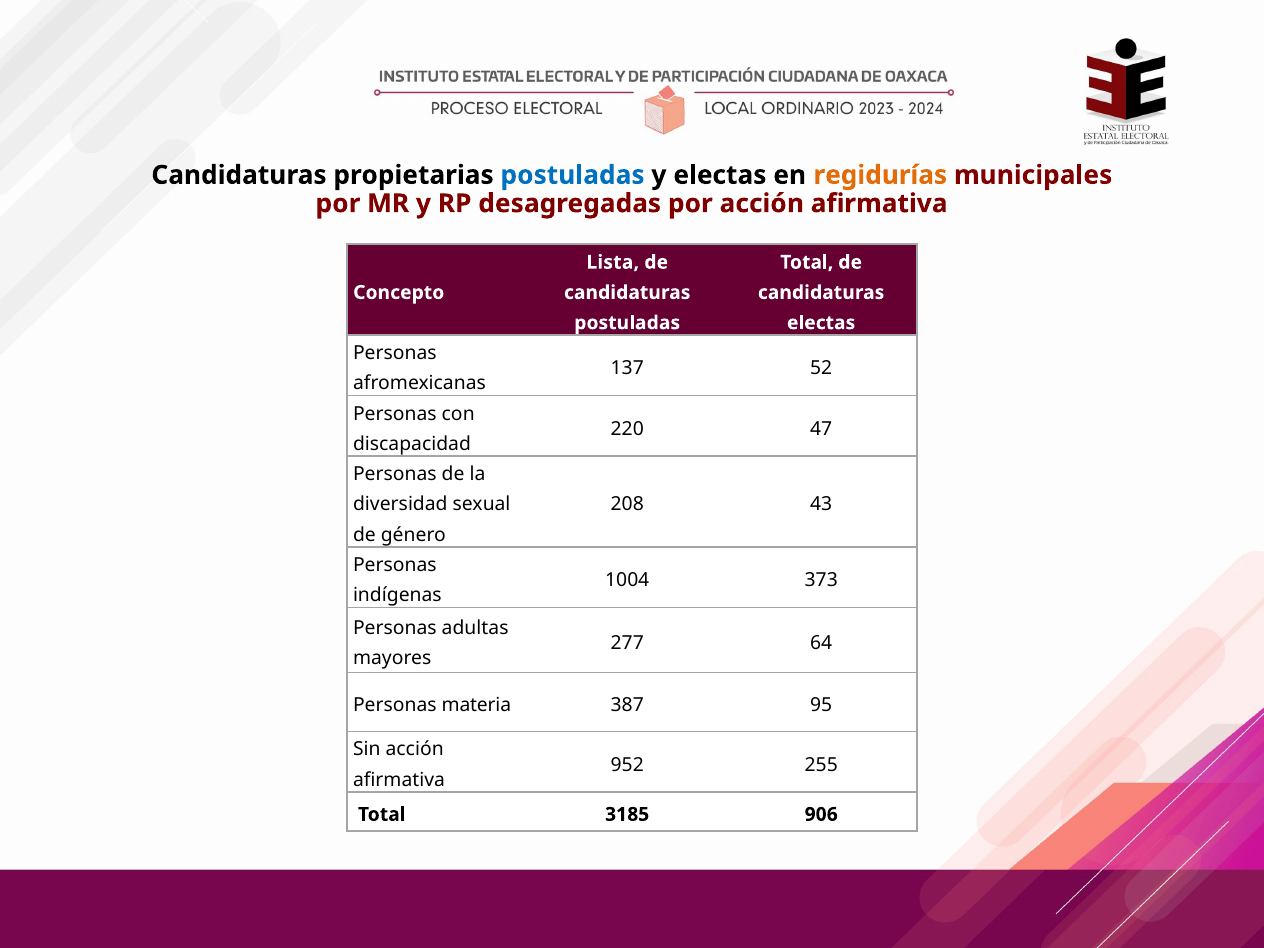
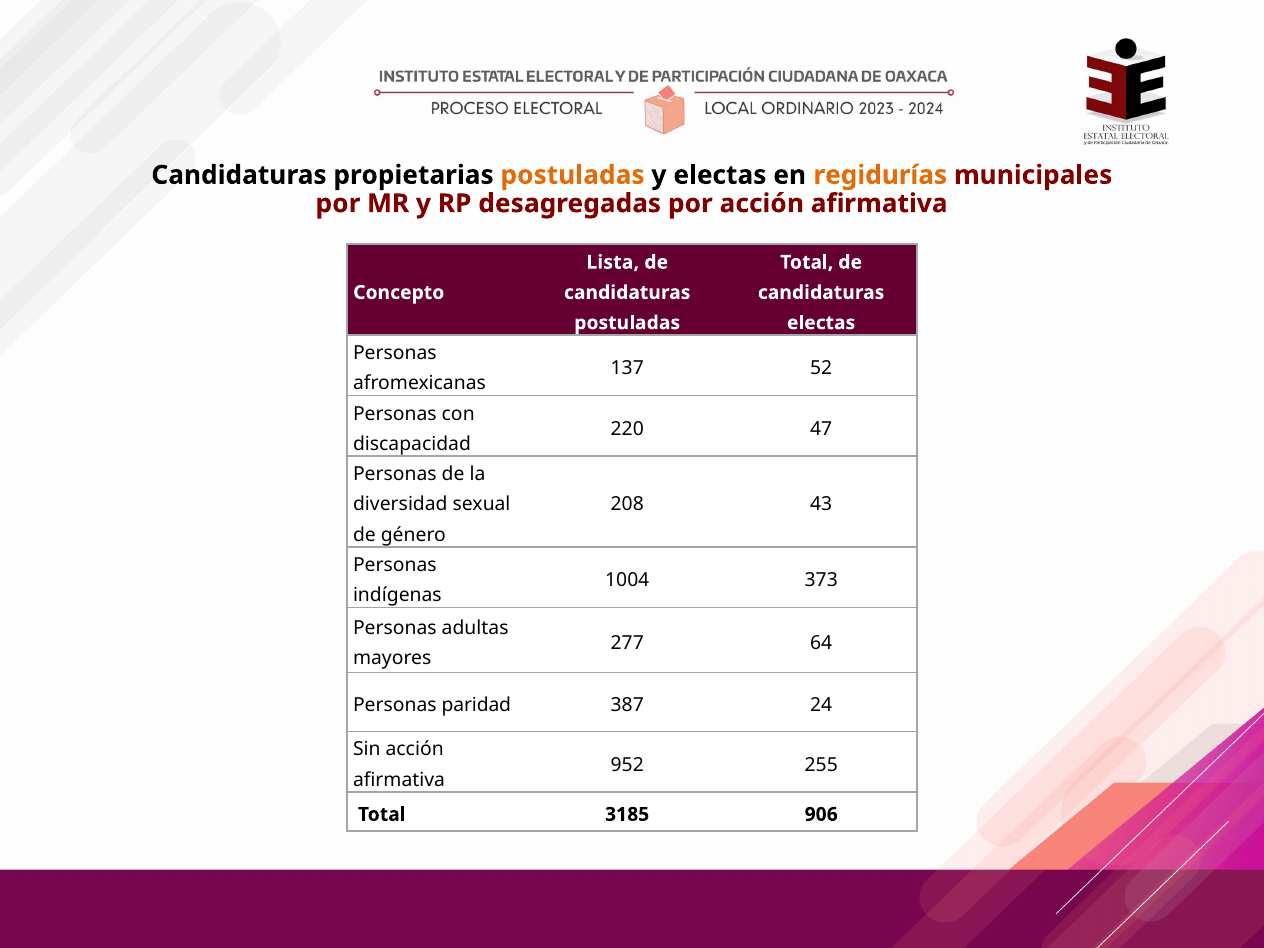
postuladas at (573, 175) colour: blue -> orange
materia: materia -> paridad
95: 95 -> 24
